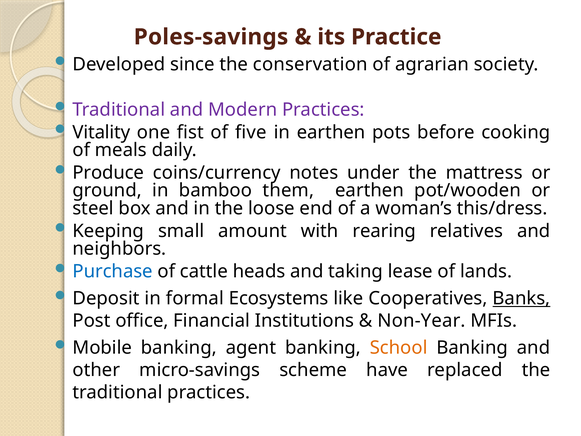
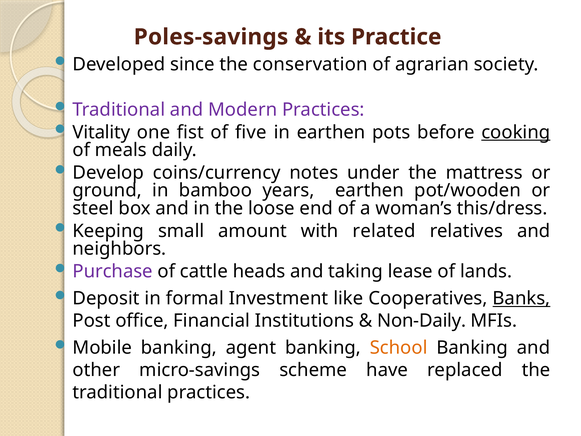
cooking underline: none -> present
Produce: Produce -> Develop
them: them -> years
rearing: rearing -> related
Purchase colour: blue -> purple
Ecosystems: Ecosystems -> Investment
Non-Year: Non-Year -> Non-Daily
